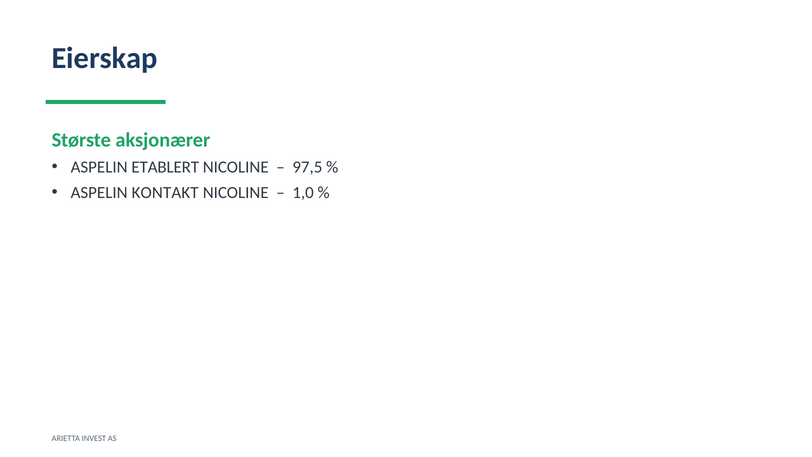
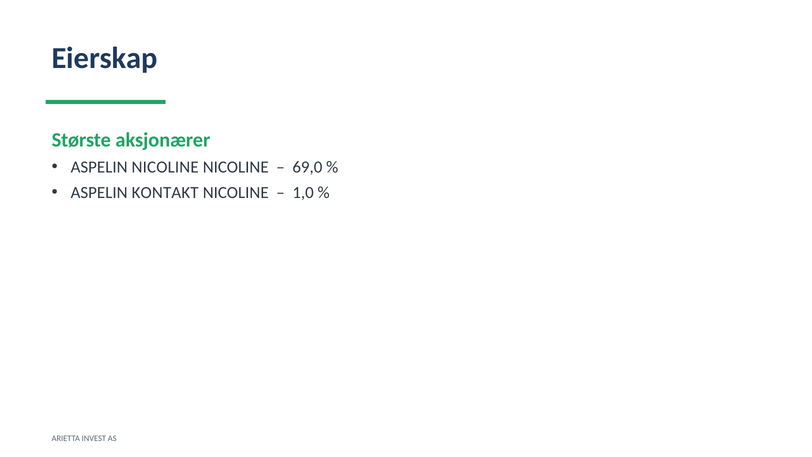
ASPELIN ETABLERT: ETABLERT -> NICOLINE
97,5: 97,5 -> 69,0
